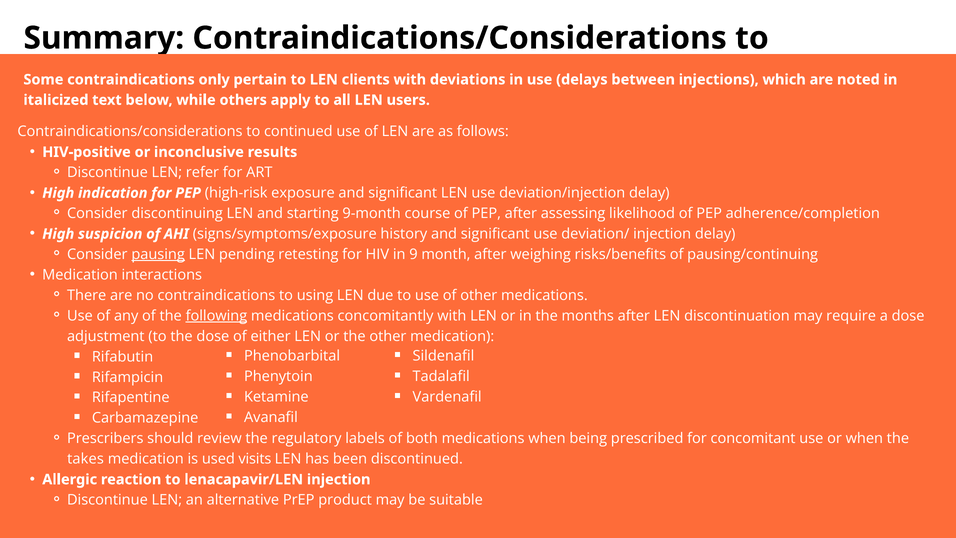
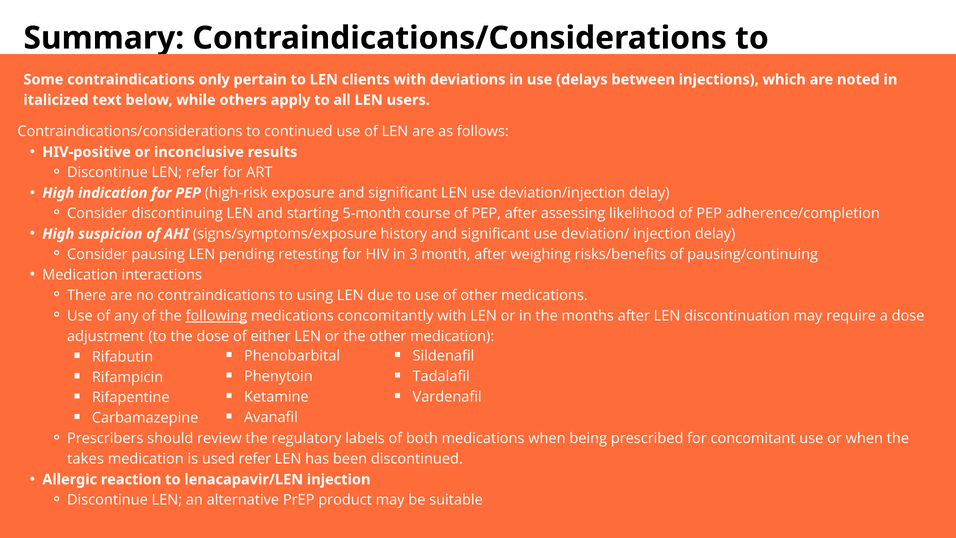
9-month: 9-month -> 5-month
pausing underline: present -> none
9: 9 -> 3
used visits: visits -> refer
